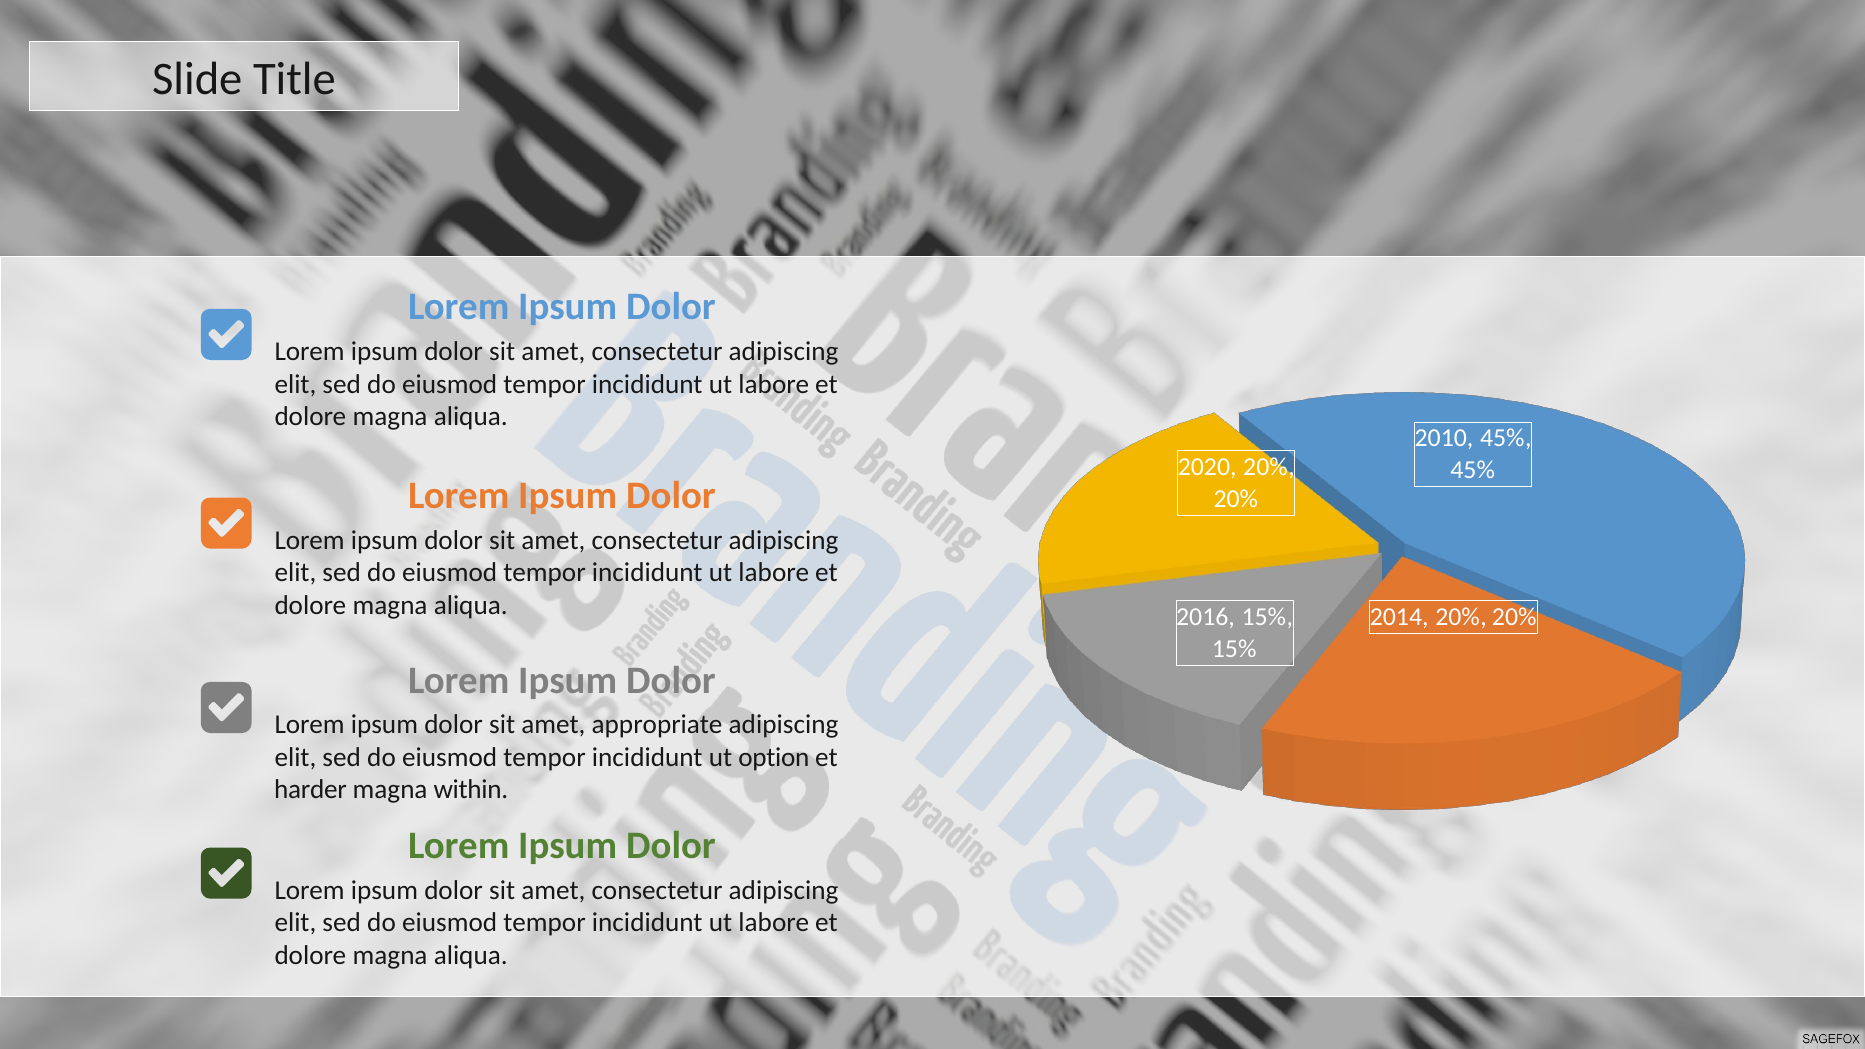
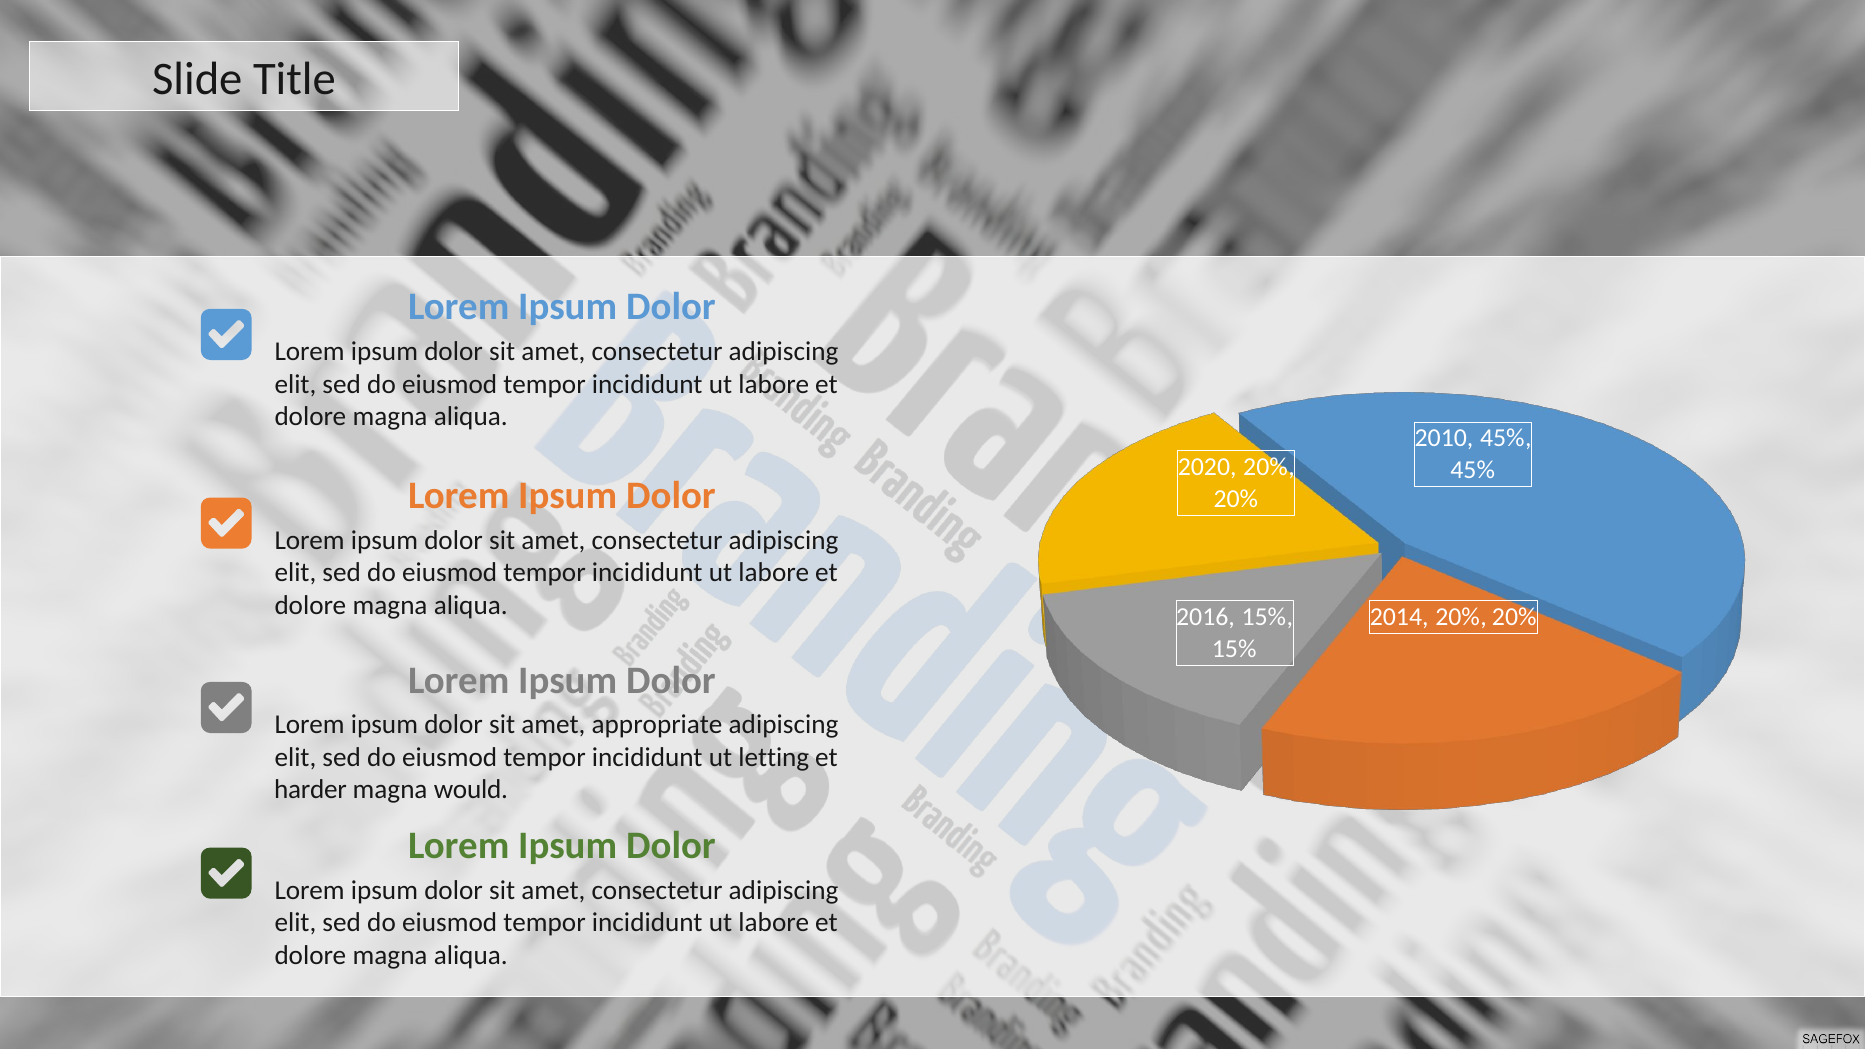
option: option -> letting
within: within -> would
